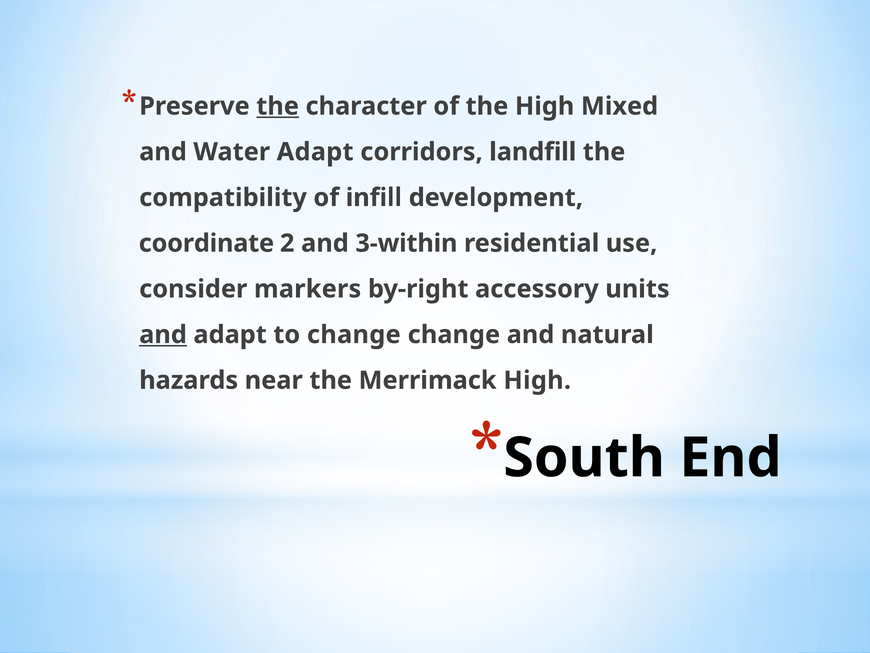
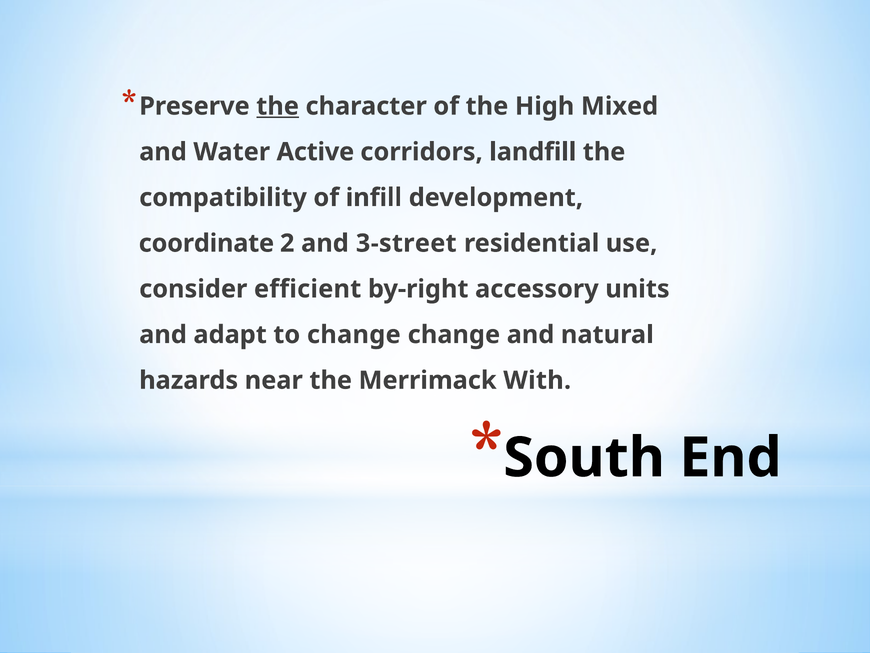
Water Adapt: Adapt -> Active
3-within: 3-within -> 3-street
markers: markers -> efficient
and at (163, 334) underline: present -> none
Merrimack High: High -> With
